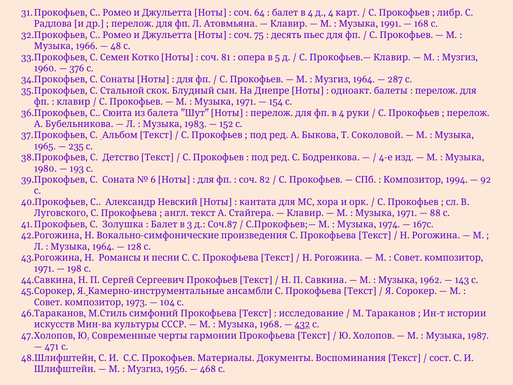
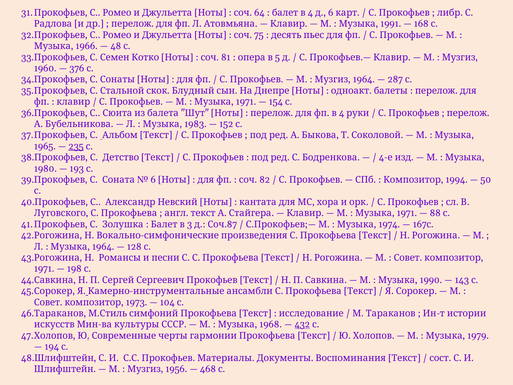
4 at (331, 13): 4 -> 6
235 underline: none -> present
92: 92 -> 50
1962: 1962 -> 1990
1987: 1987 -> 1979
471: 471 -> 194
